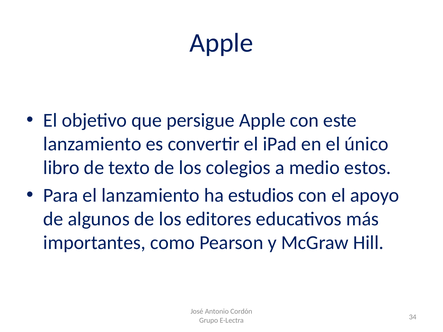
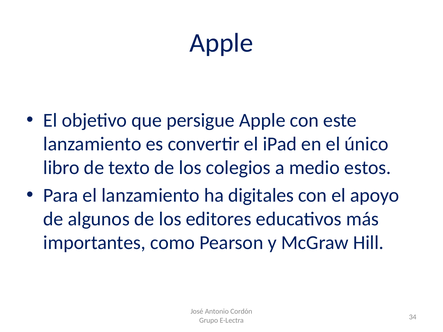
estudios: estudios -> digitales
